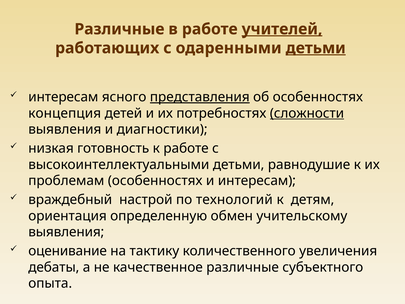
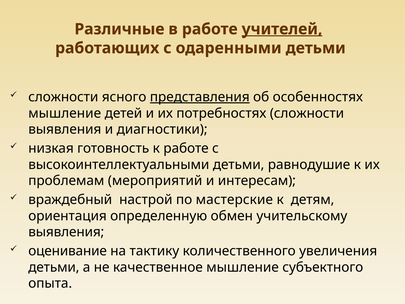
детьми at (316, 48) underline: present -> none
интересам at (63, 97): интересам -> сложности
концепция at (65, 113): концепция -> мышление
сложности at (307, 113) underline: present -> none
проблемам особенностях: особенностях -> мероприятий
технологий: технологий -> мастерские
дебаты at (54, 267): дебаты -> детьми
качественное различные: различные -> мышление
